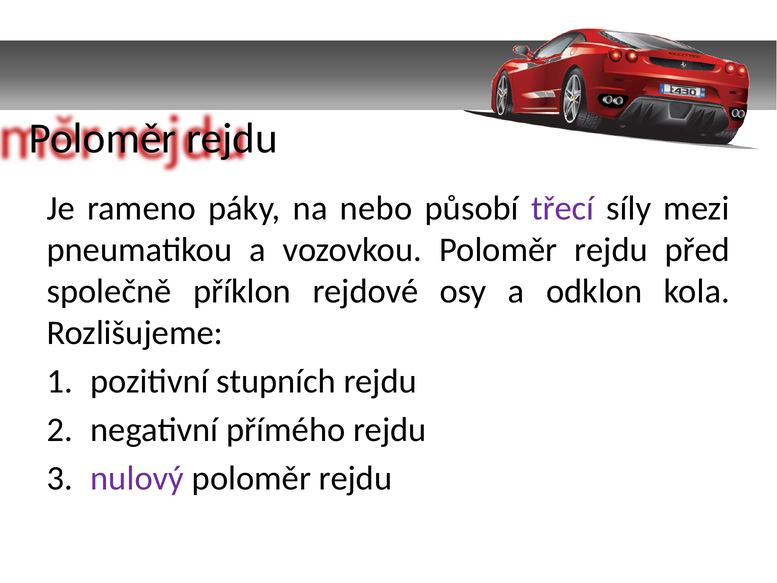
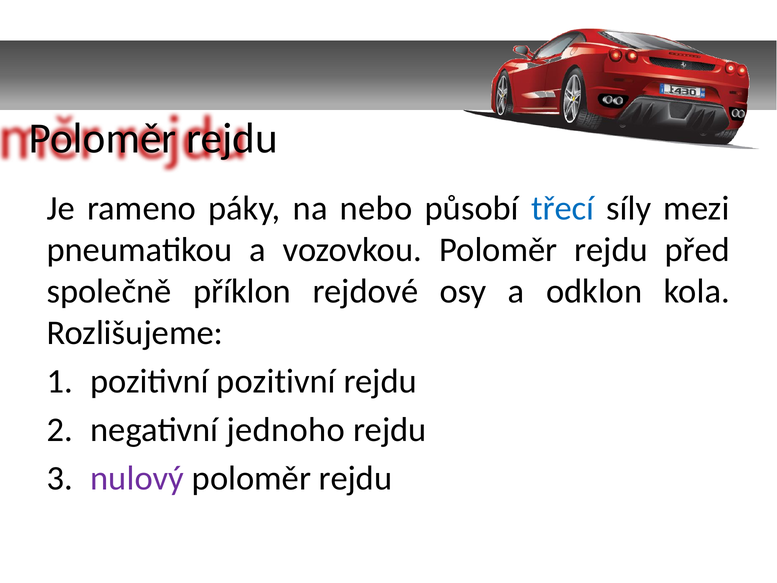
třecí colour: purple -> blue
pozitivní stupních: stupních -> pozitivní
přímého: přímého -> jednoho
